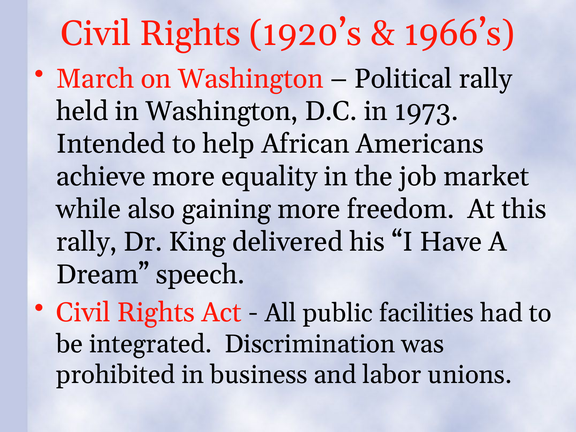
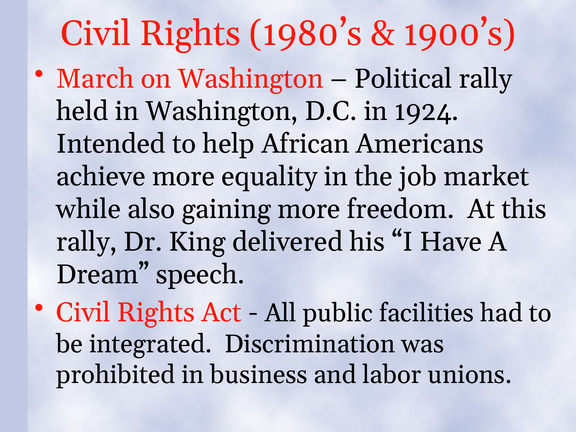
1920’s: 1920’s -> 1980’s
1966’s: 1966’s -> 1900’s
1973: 1973 -> 1924
